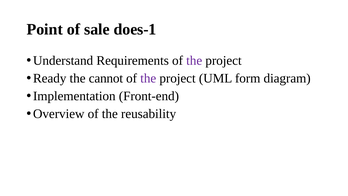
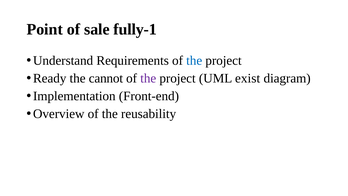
does-1: does-1 -> fully-1
the at (194, 60) colour: purple -> blue
form: form -> exist
